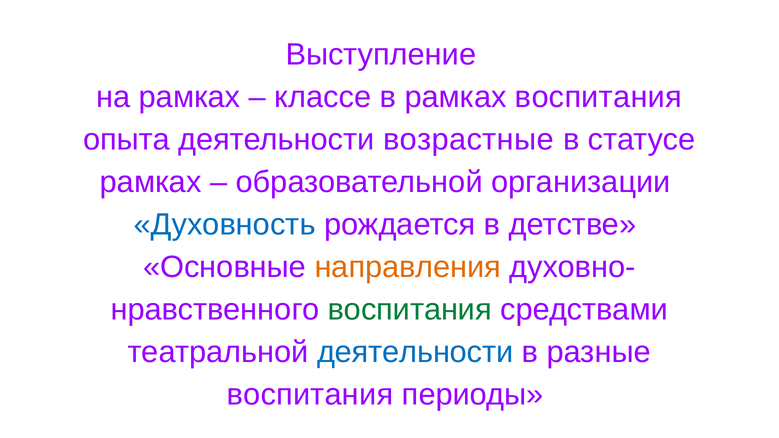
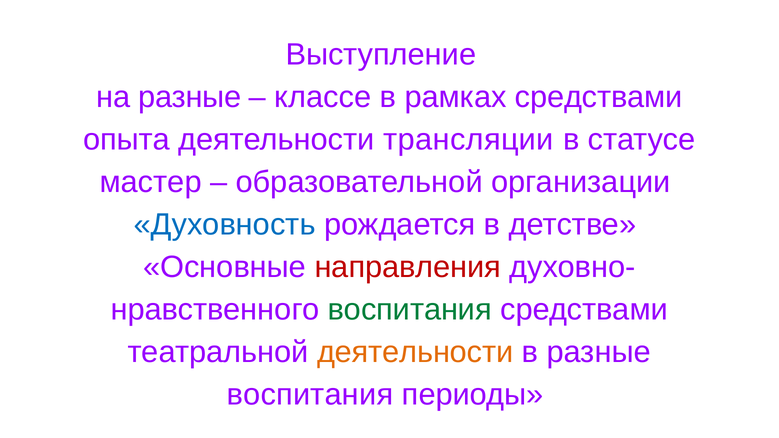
на рамках: рамках -> разные
рамках воспитания: воспитания -> средствами
возрастные: возрастные -> трансляции
рамках at (151, 182): рамках -> мастер
направления colour: orange -> red
деятельности at (415, 352) colour: blue -> orange
